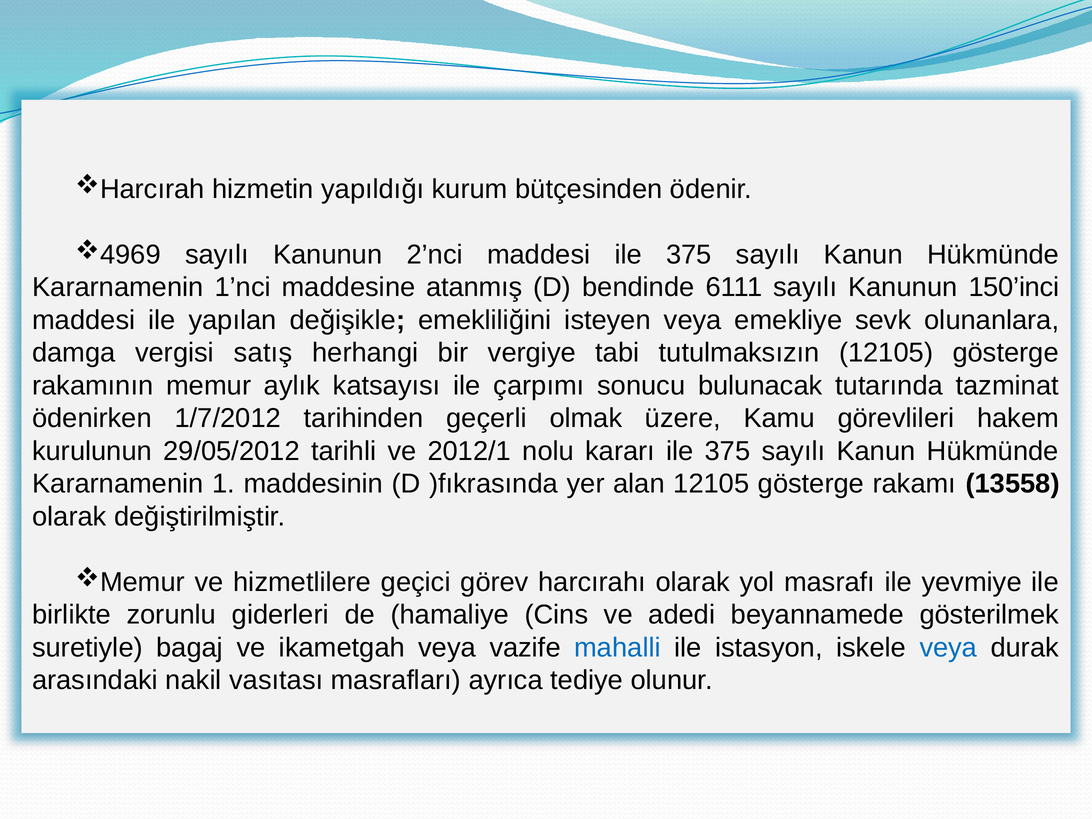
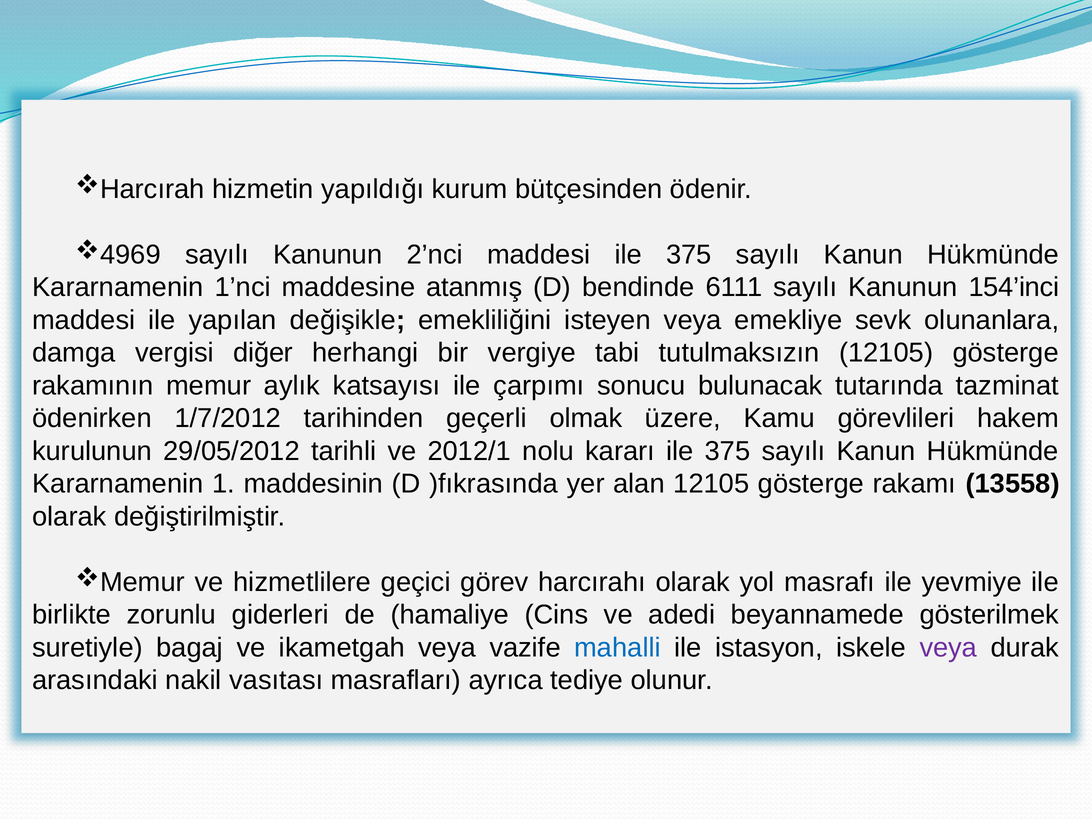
150’inci: 150’inci -> 154’inci
satış: satış -> diğer
veya at (948, 648) colour: blue -> purple
